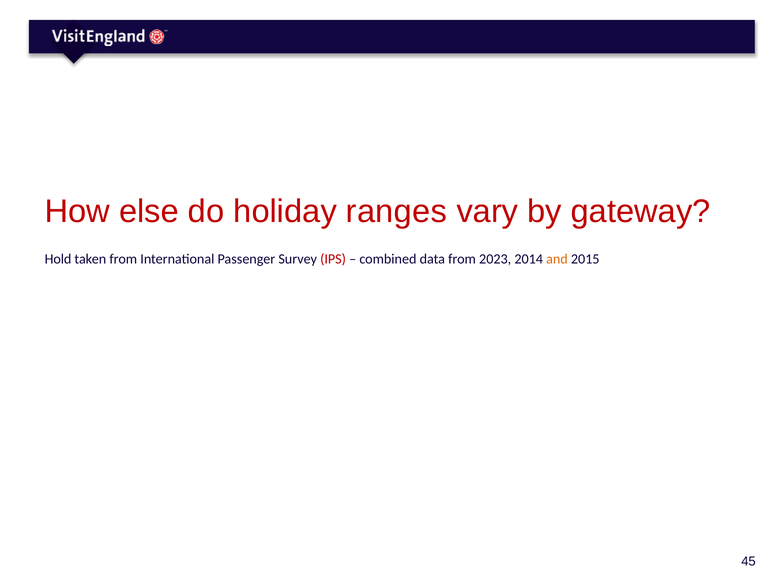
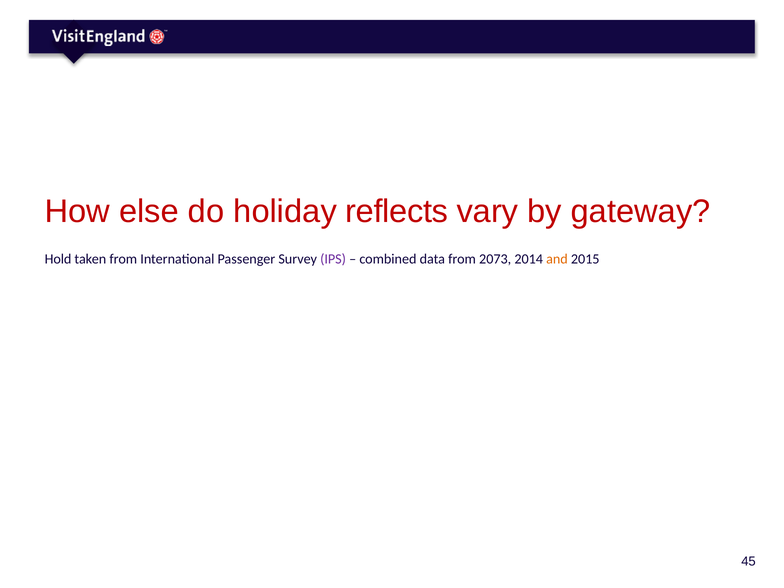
ranges: ranges -> reflects
IPS colour: red -> purple
2023: 2023 -> 2073
